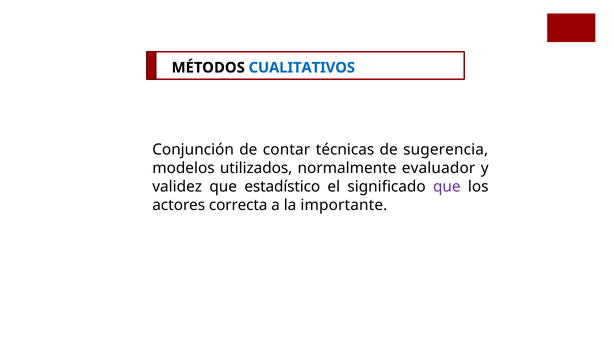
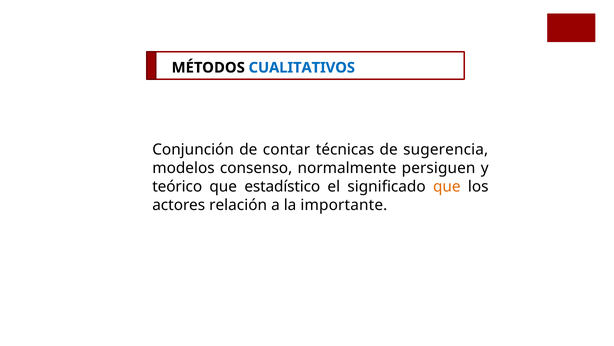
utilizados: utilizados -> consenso
evaluador: evaluador -> persiguen
validez: validez -> teórico
que at (447, 186) colour: purple -> orange
correcta: correcta -> relación
